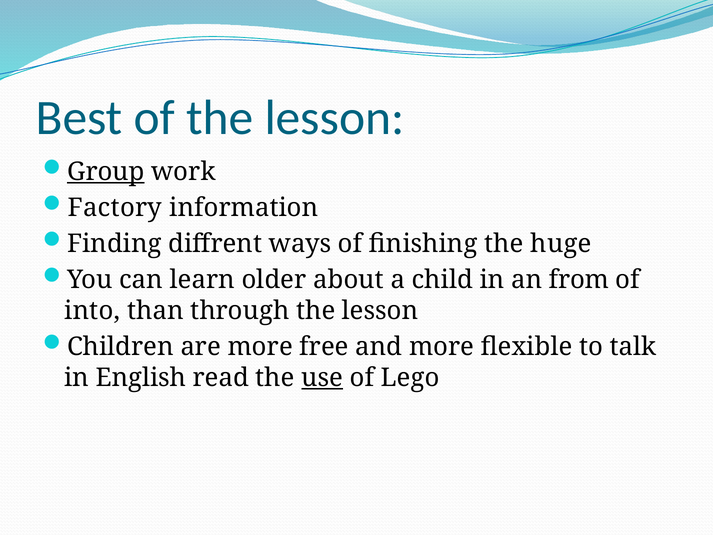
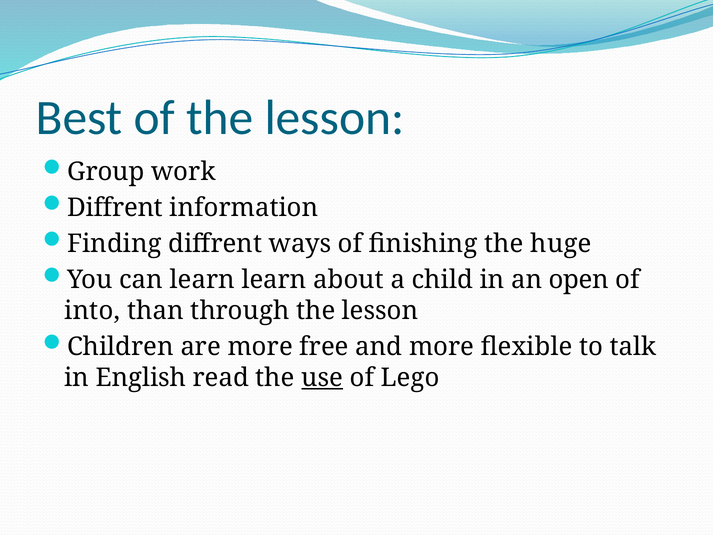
Group underline: present -> none
Factory at (115, 208): Factory -> Diffrent
learn older: older -> learn
from: from -> open
